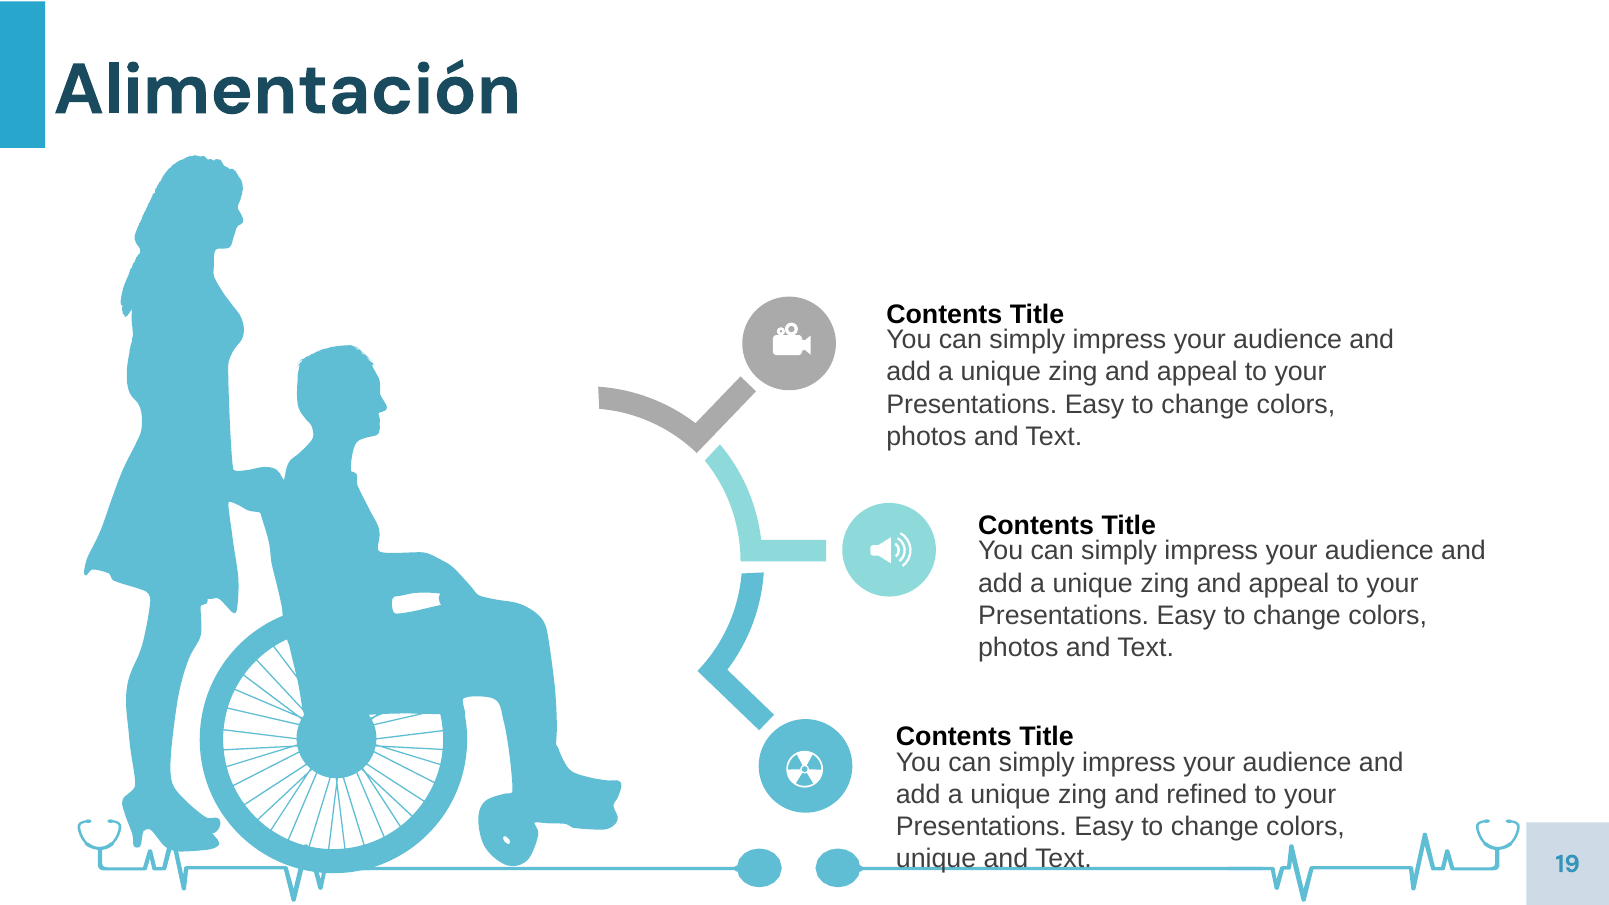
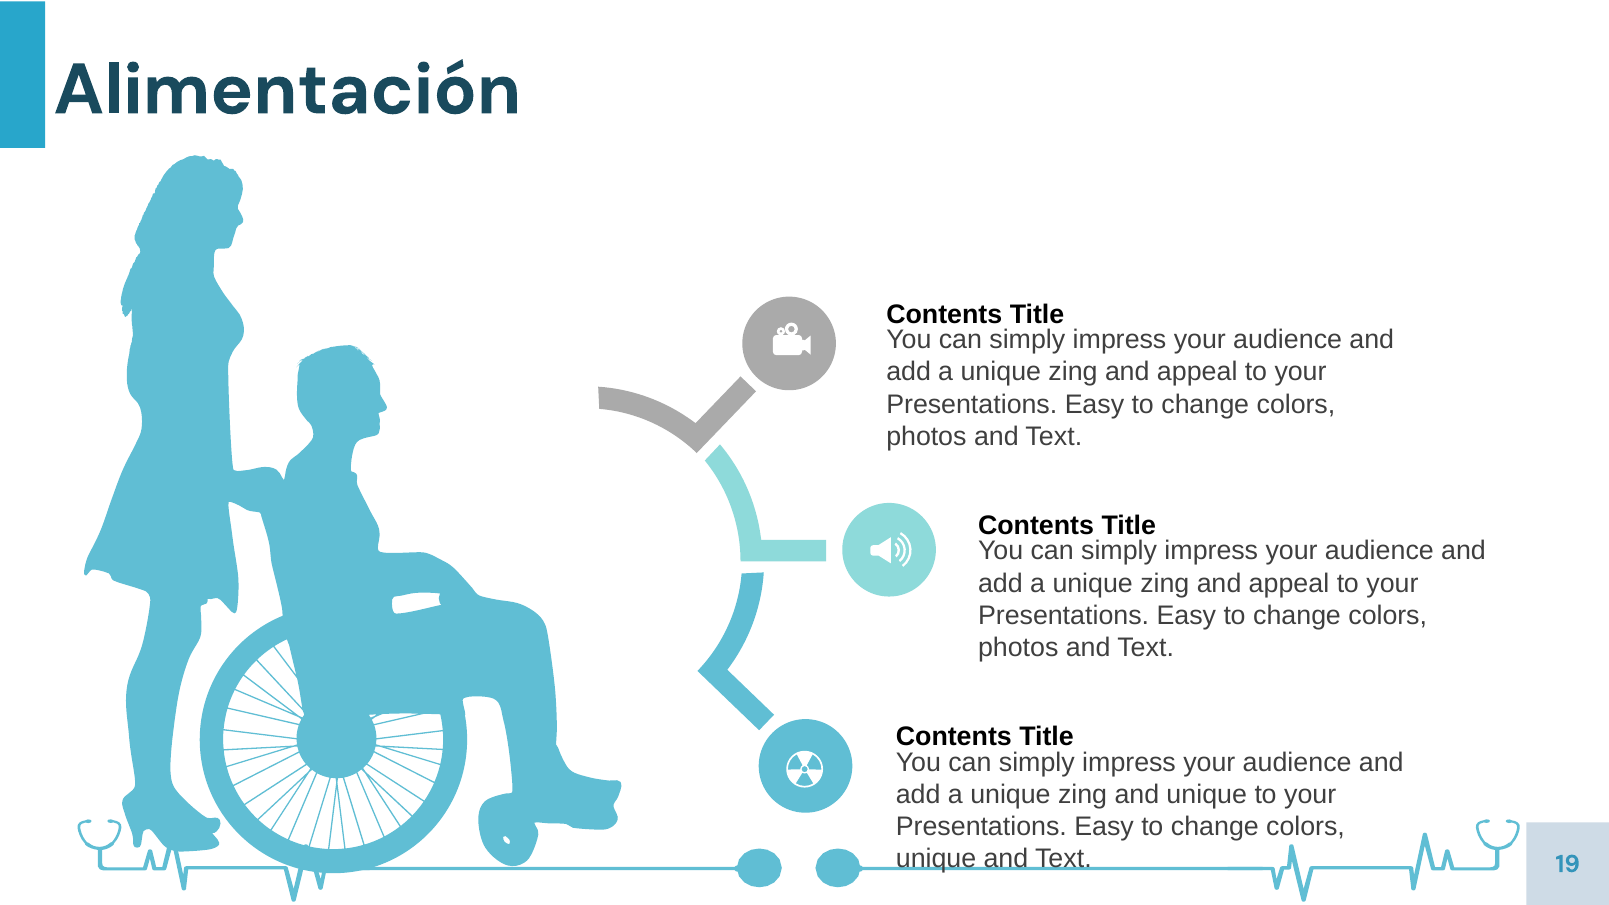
and refined: refined -> unique
